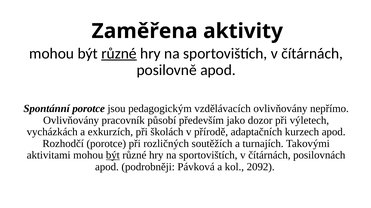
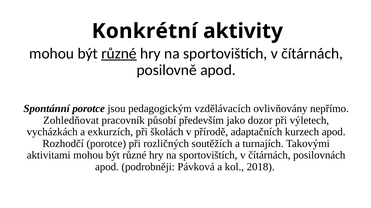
Zaměřena: Zaměřena -> Konkrétní
Ovlivňovány at (71, 121): Ovlivňovány -> Zohledňovat
být at (113, 156) underline: present -> none
2092: 2092 -> 2018
